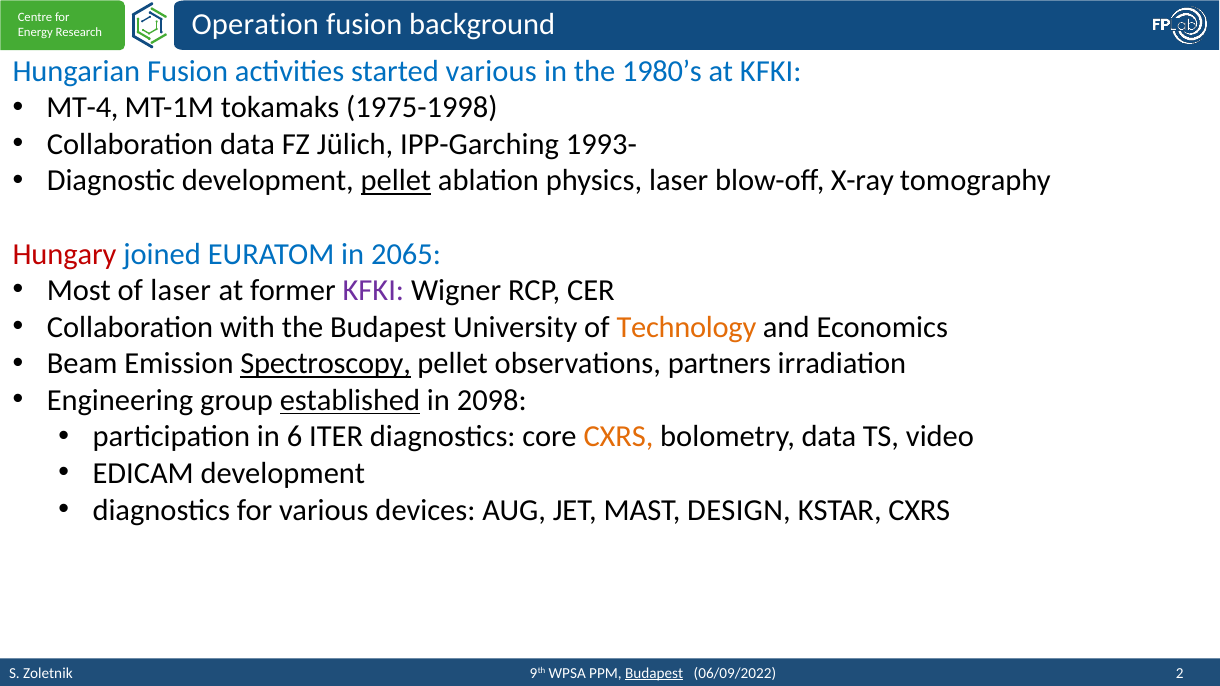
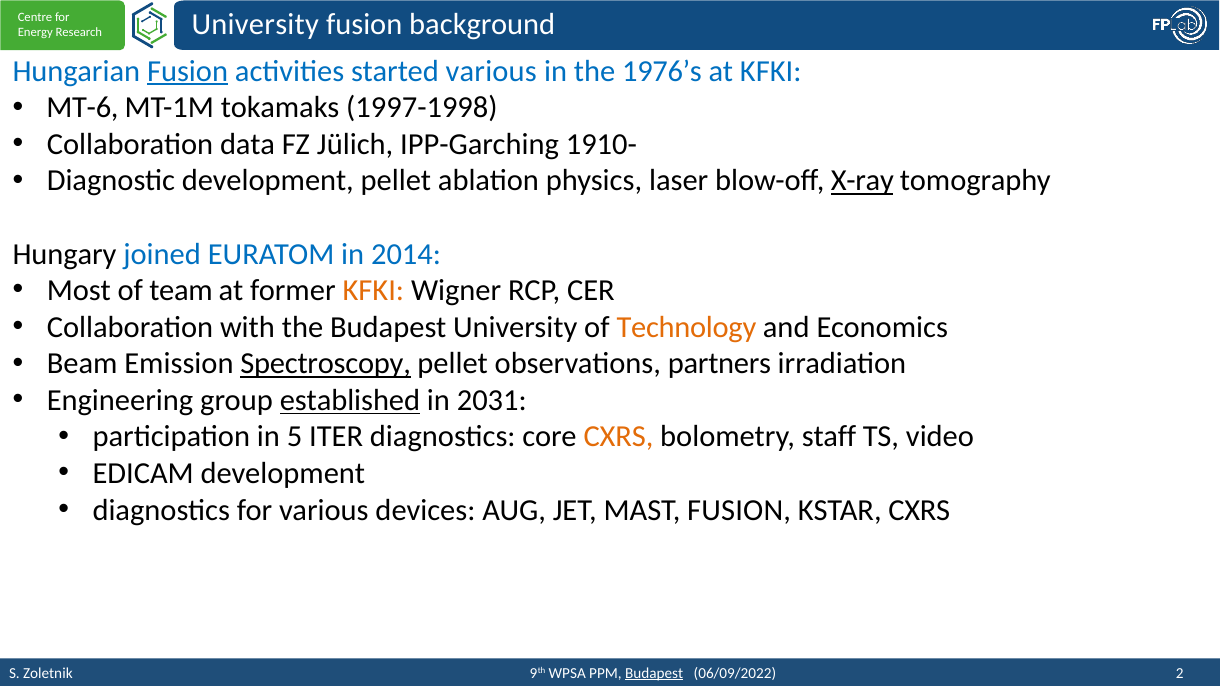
Operation at (255, 25): Operation -> University
Fusion at (188, 71) underline: none -> present
1980’s: 1980’s -> 1976’s
MT-4: MT-4 -> MT-6
1975-1998: 1975-1998 -> 1997-1998
1993-: 1993- -> 1910-
pellet at (396, 181) underline: present -> none
X-ray underline: none -> present
Hungary colour: red -> black
2065: 2065 -> 2014
of laser: laser -> team
KFKI at (373, 291) colour: purple -> orange
2098: 2098 -> 2031
6: 6 -> 5
bolometry data: data -> staff
MAST DESIGN: DESIGN -> FUSION
